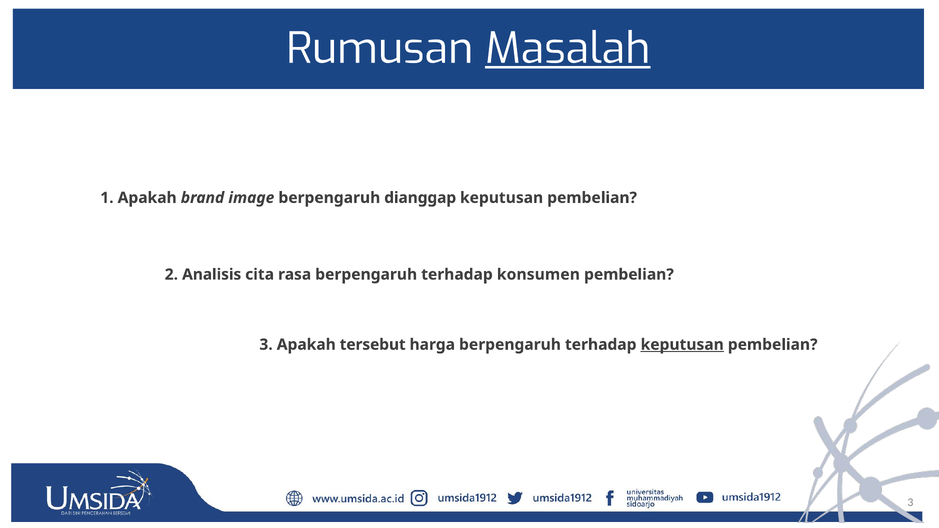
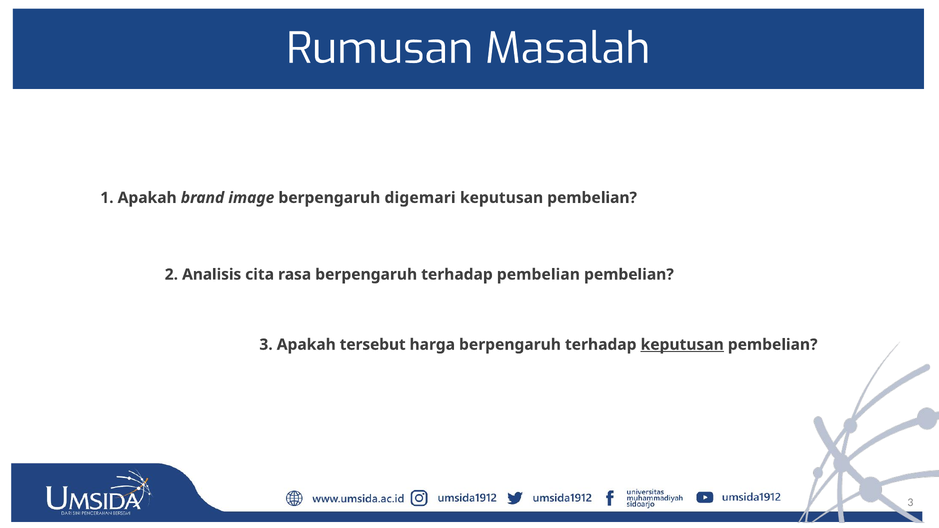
Masalah underline: present -> none
dianggap: dianggap -> digemari
terhadap konsumen: konsumen -> pembelian
